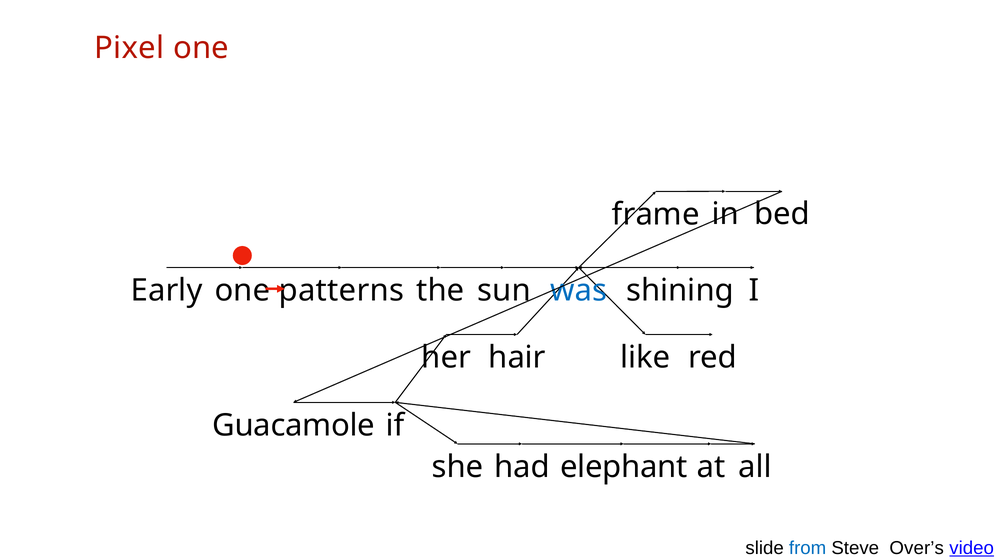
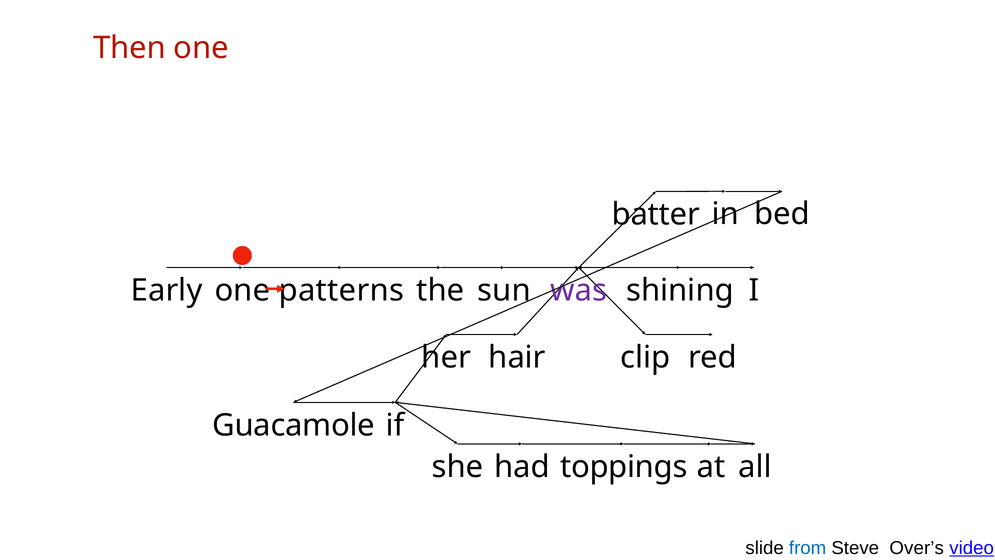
Pixel: Pixel -> Then
frame: frame -> batter
was colour: blue -> purple
like: like -> clip
elephant: elephant -> toppings
